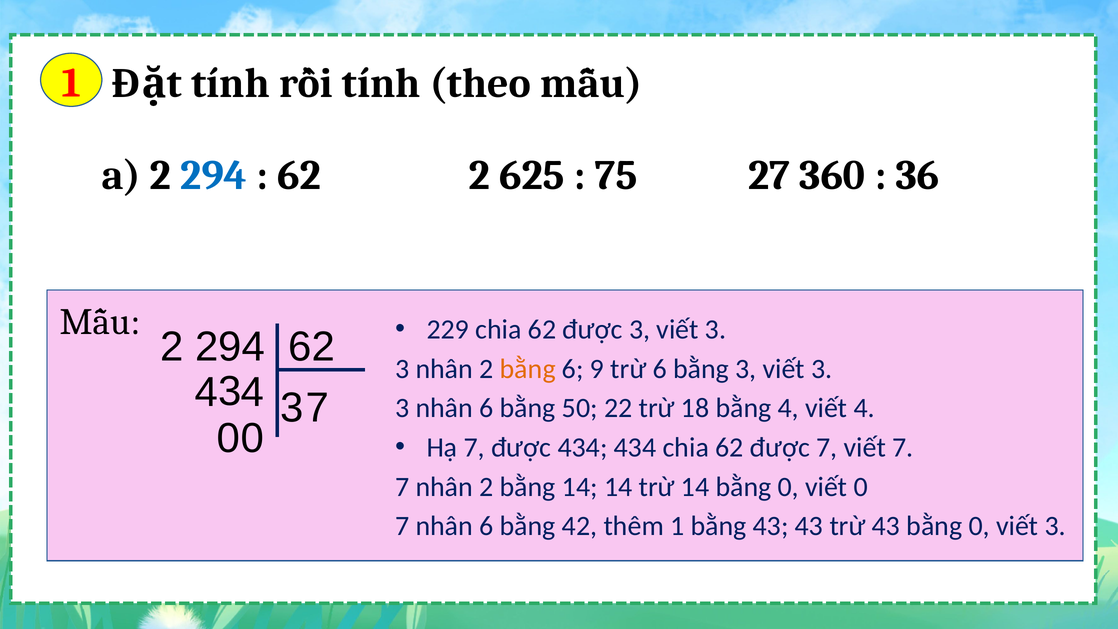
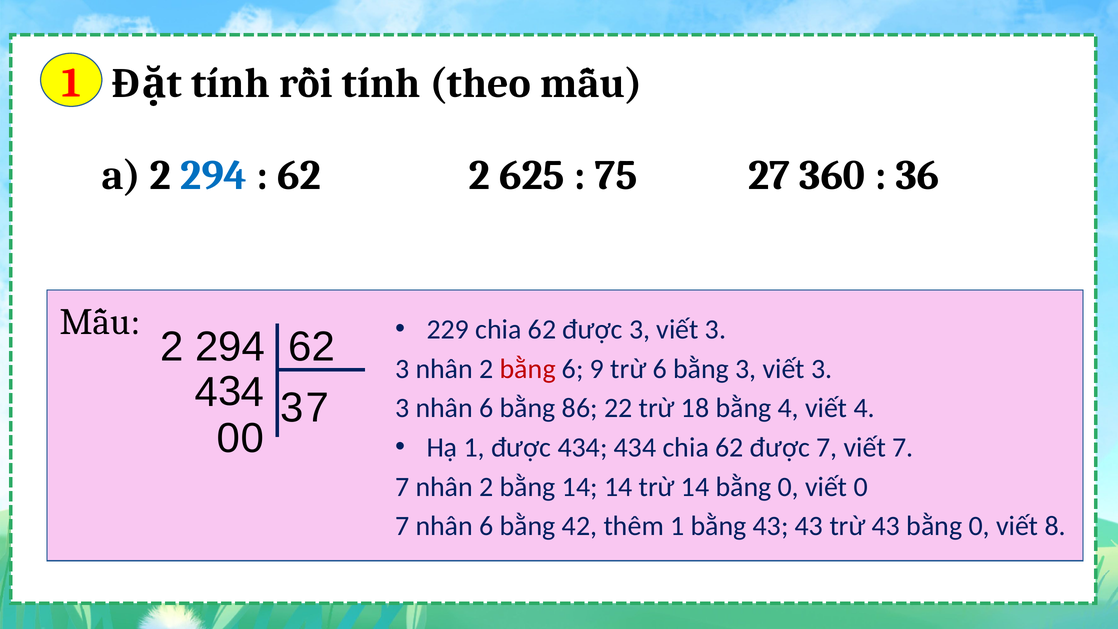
bằng at (528, 369) colour: orange -> red
50: 50 -> 86
Hạ 7: 7 -> 1
0 viết 3: 3 -> 8
